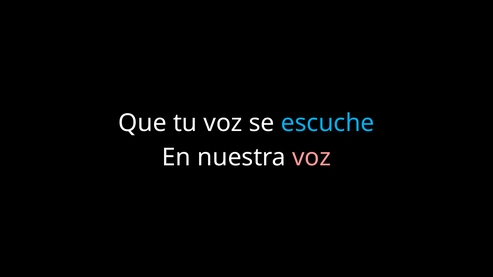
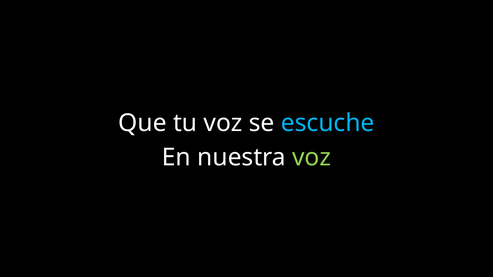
voz at (312, 158) colour: pink -> light green
